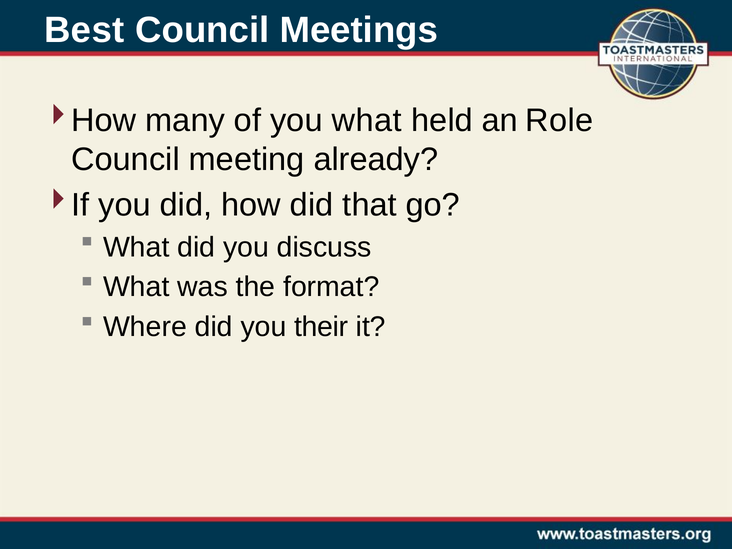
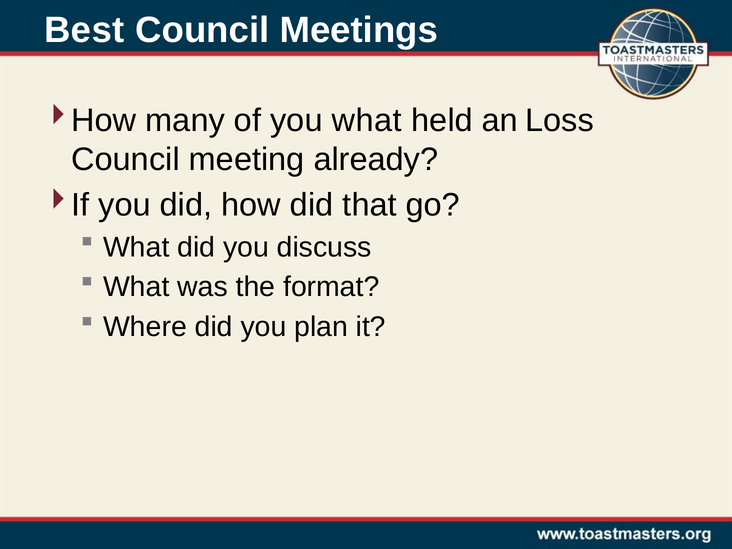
Role: Role -> Loss
their: their -> plan
